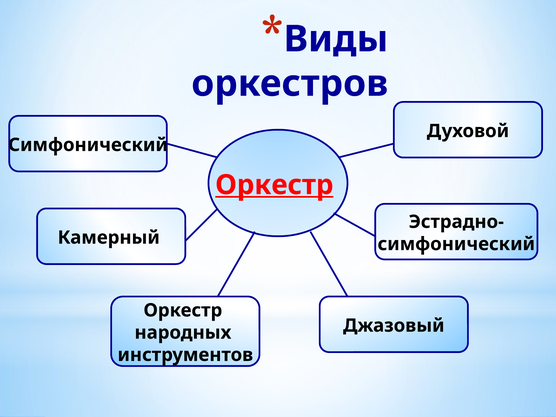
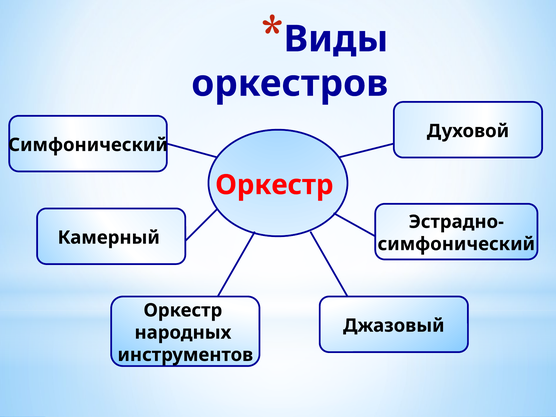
Оркестр at (274, 185) underline: present -> none
